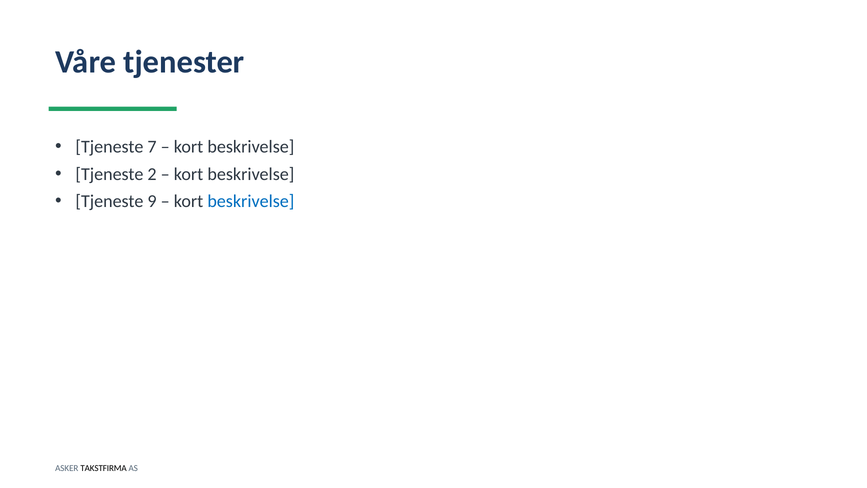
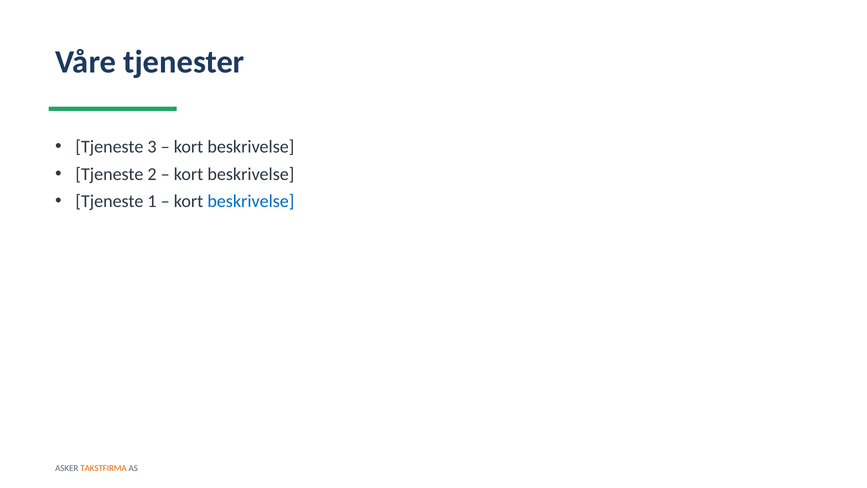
7: 7 -> 3
9: 9 -> 1
TAKSTFIRMA colour: black -> orange
